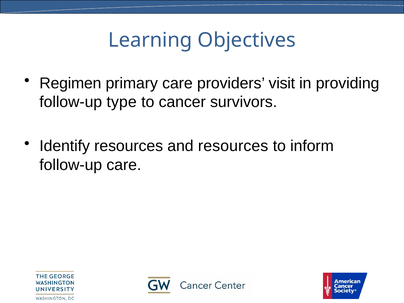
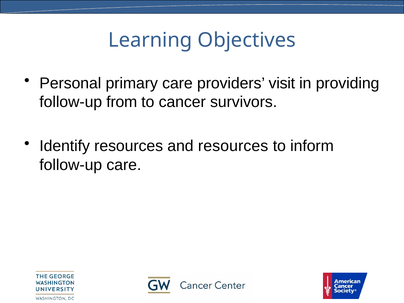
Regimen: Regimen -> Personal
type: type -> from
